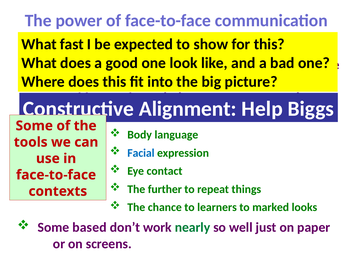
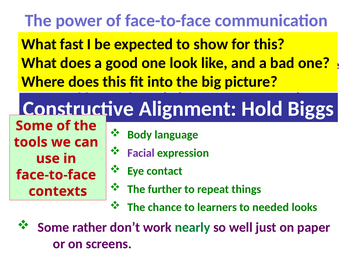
Help: Help -> Hold
Facial colour: blue -> purple
marked: marked -> needed
based: based -> rather
